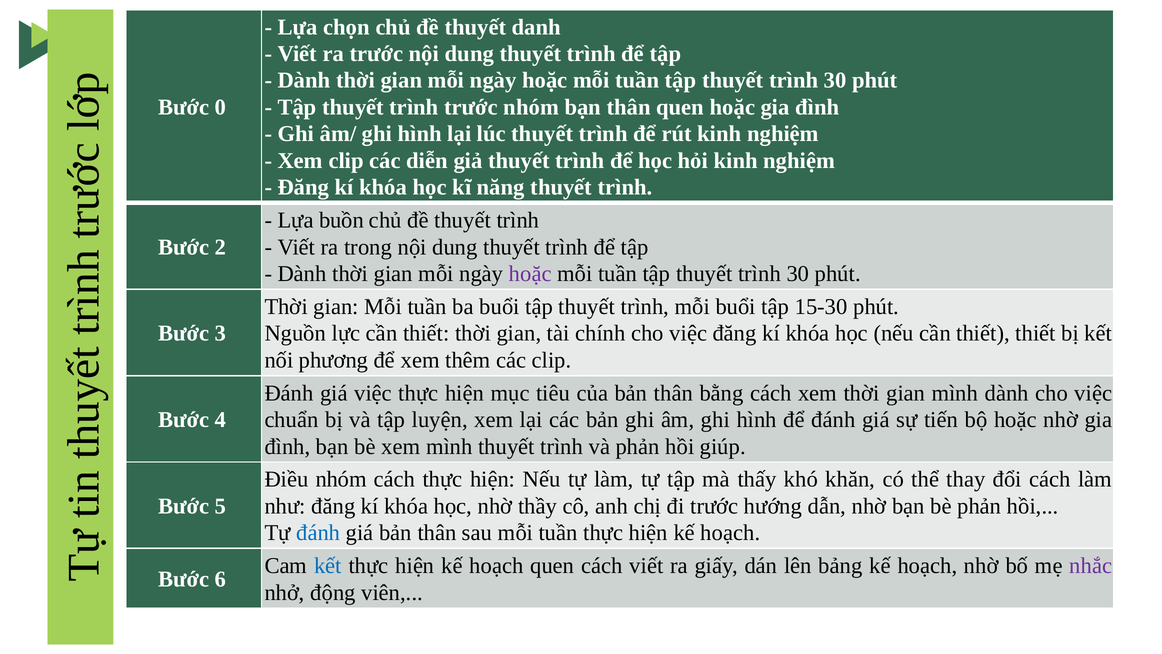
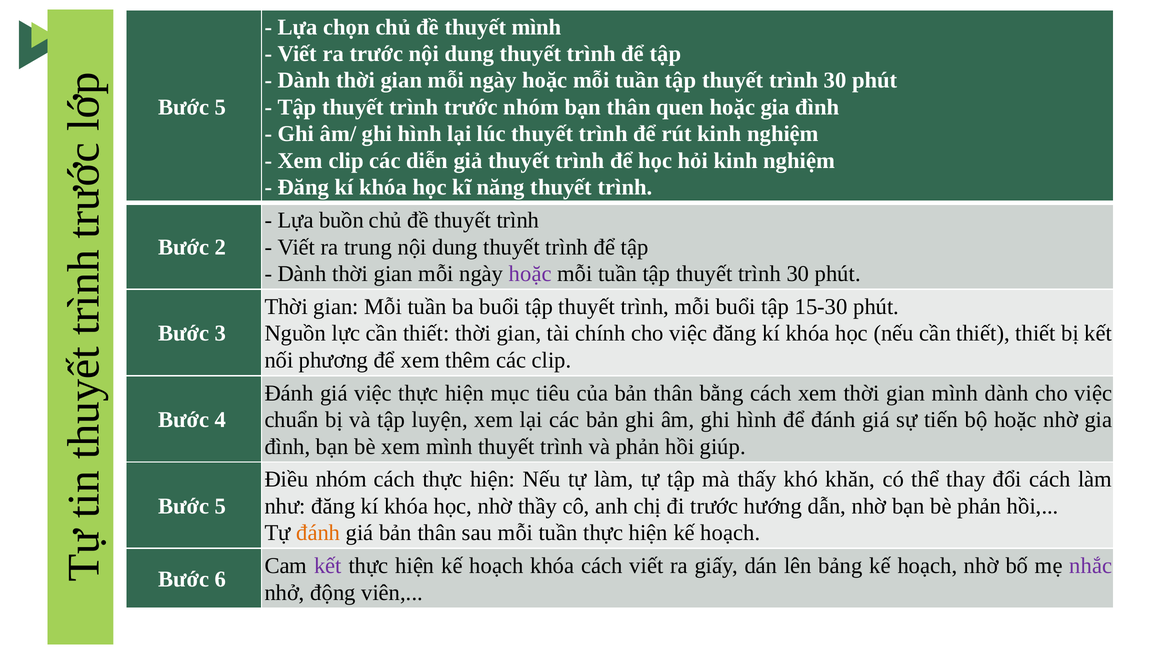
thuyết danh: danh -> mình
0 at (221, 107): 0 -> 5
trong: trong -> trung
đánh at (318, 533) colour: blue -> orange
kết at (328, 566) colour: blue -> purple
hoạch quen: quen -> khóa
